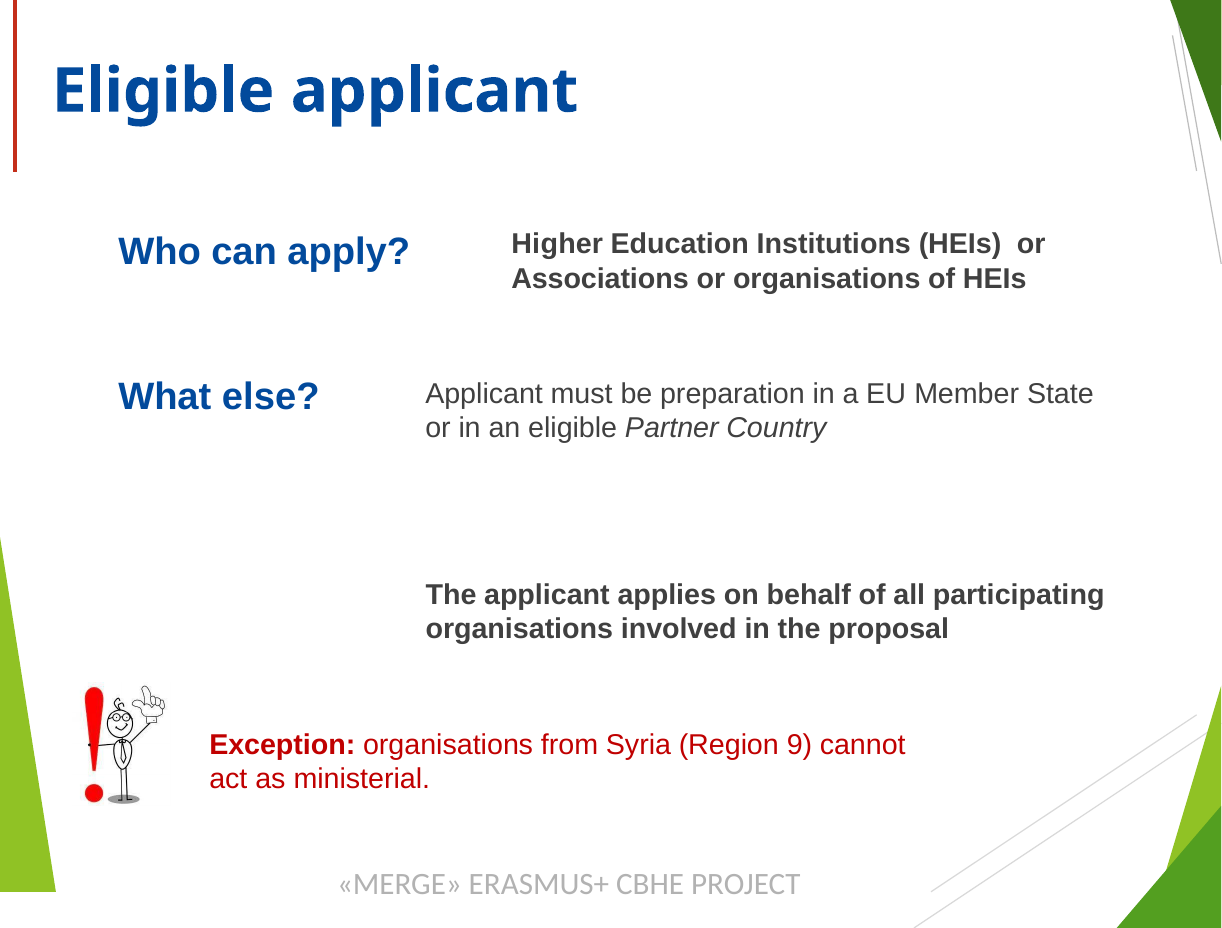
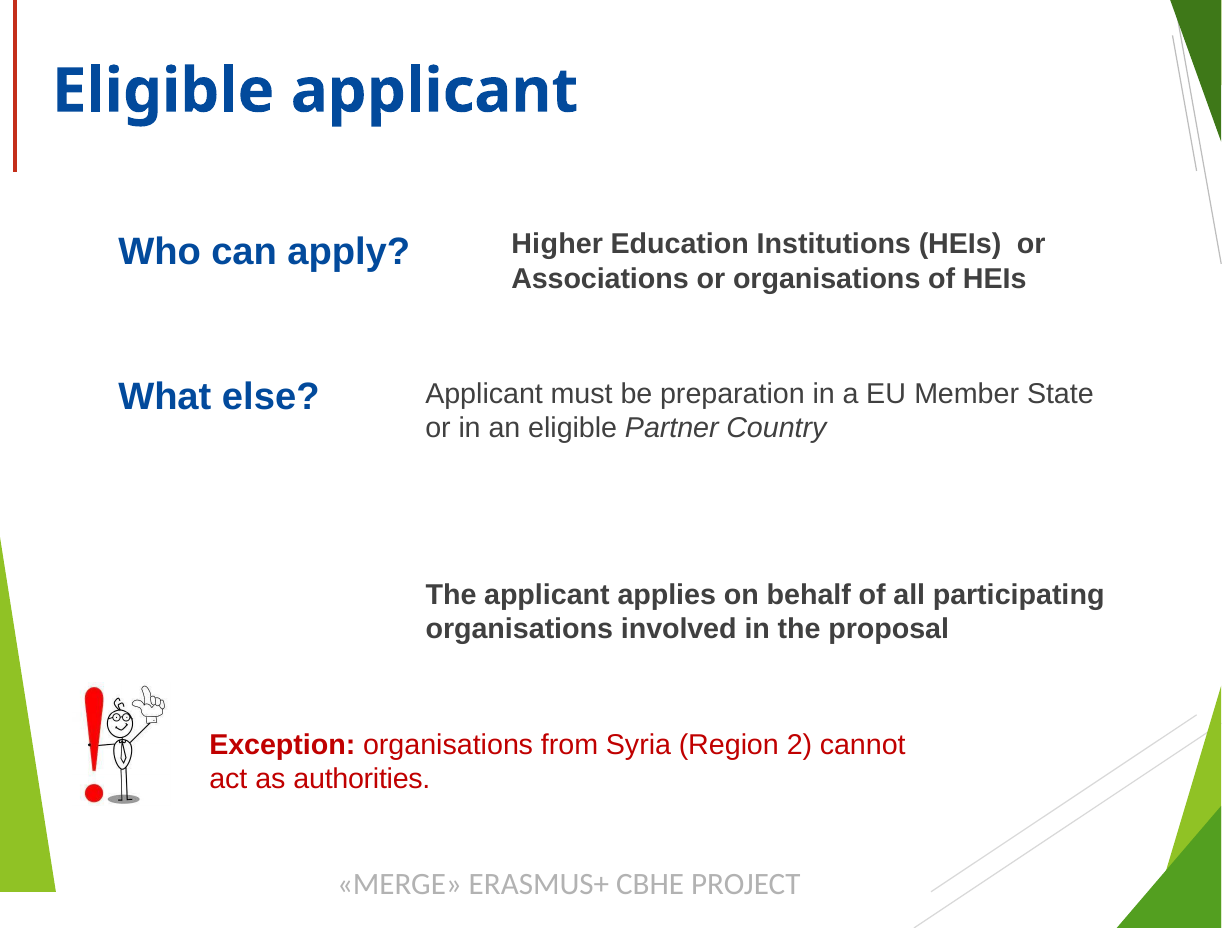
9: 9 -> 2
ministerial: ministerial -> authorities
